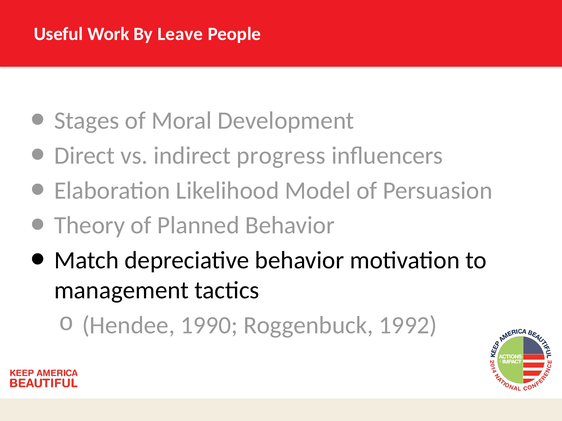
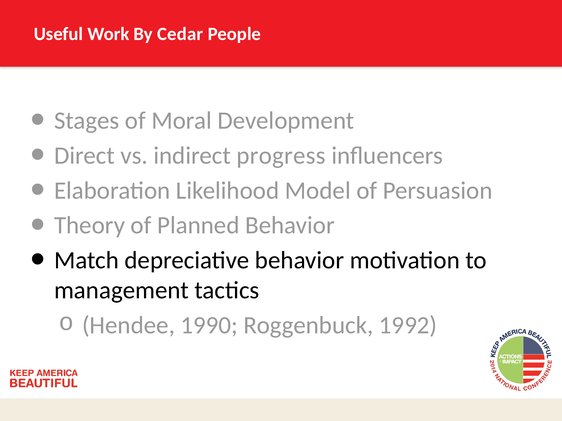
Leave: Leave -> Cedar
